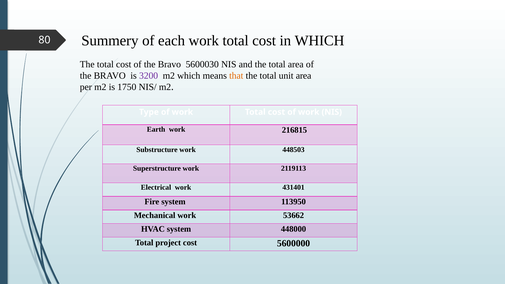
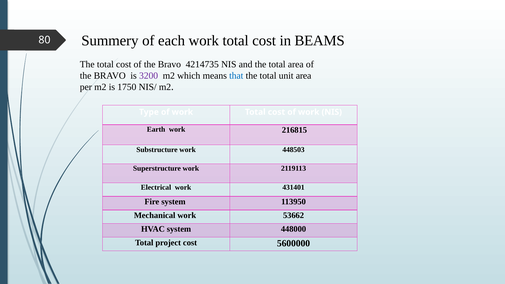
in WHICH: WHICH -> BEAMS
5600030: 5600030 -> 4214735
that colour: orange -> blue
